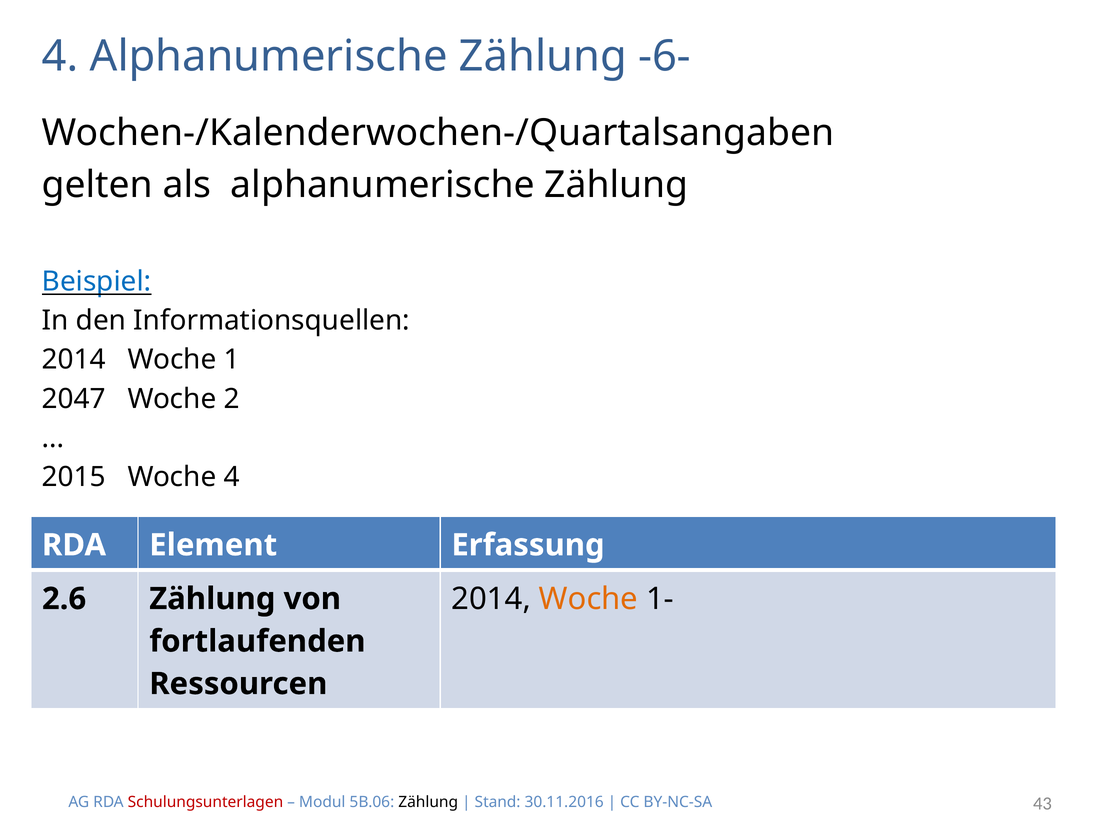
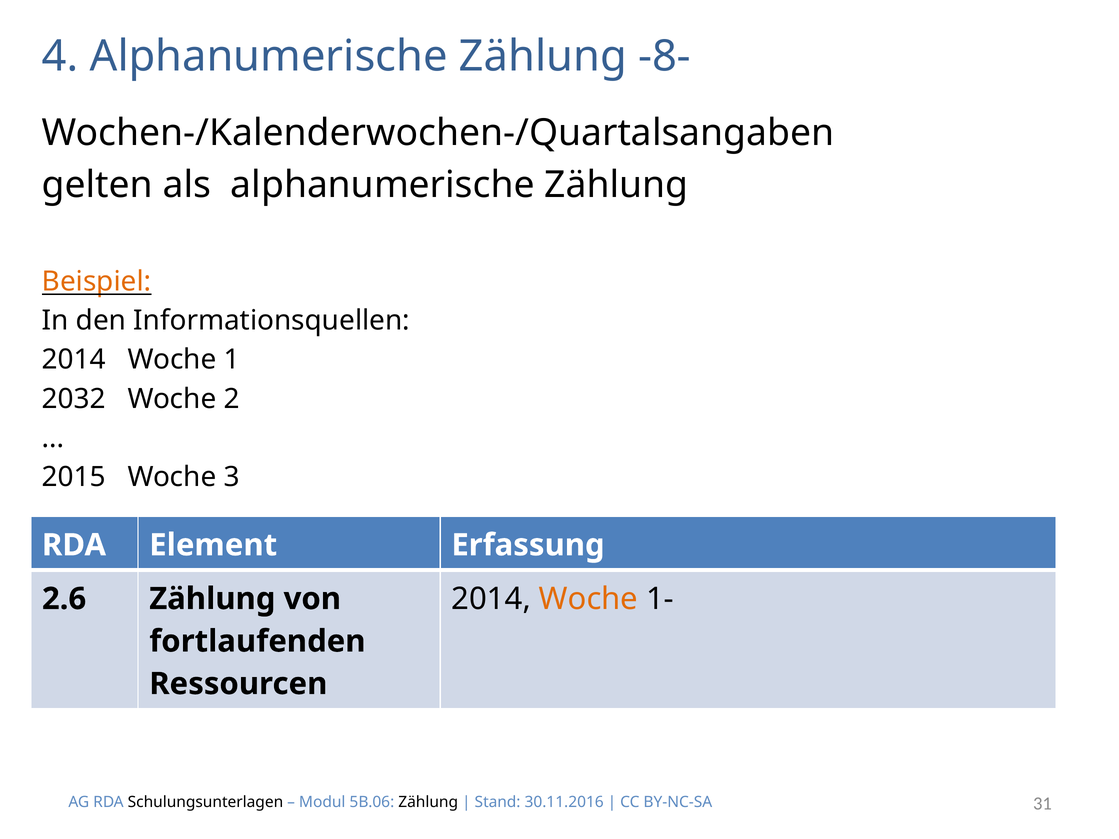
-6-: -6- -> -8-
Beispiel colour: blue -> orange
2047: 2047 -> 2032
Woche 4: 4 -> 3
Schulungsunterlagen colour: red -> black
43: 43 -> 31
